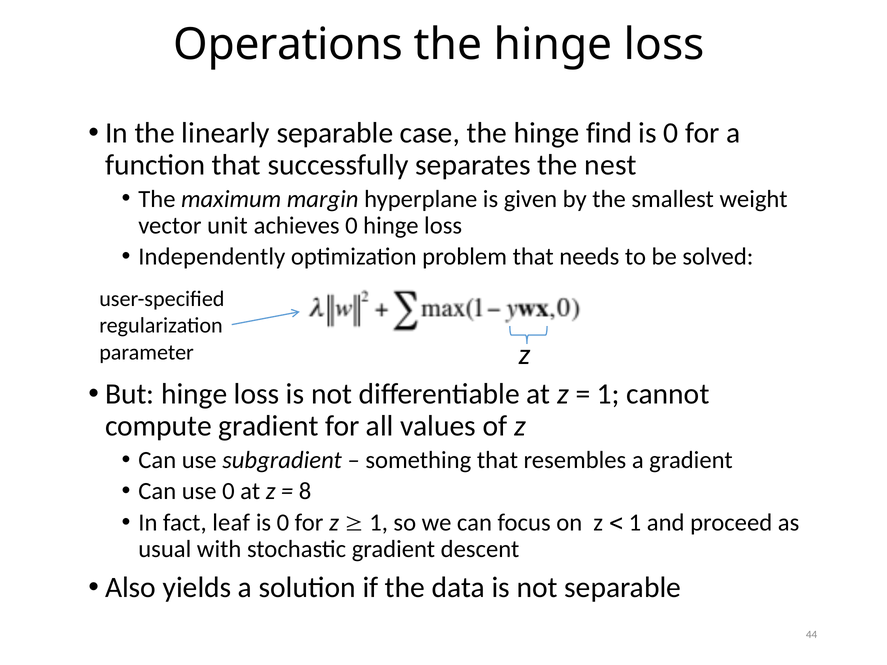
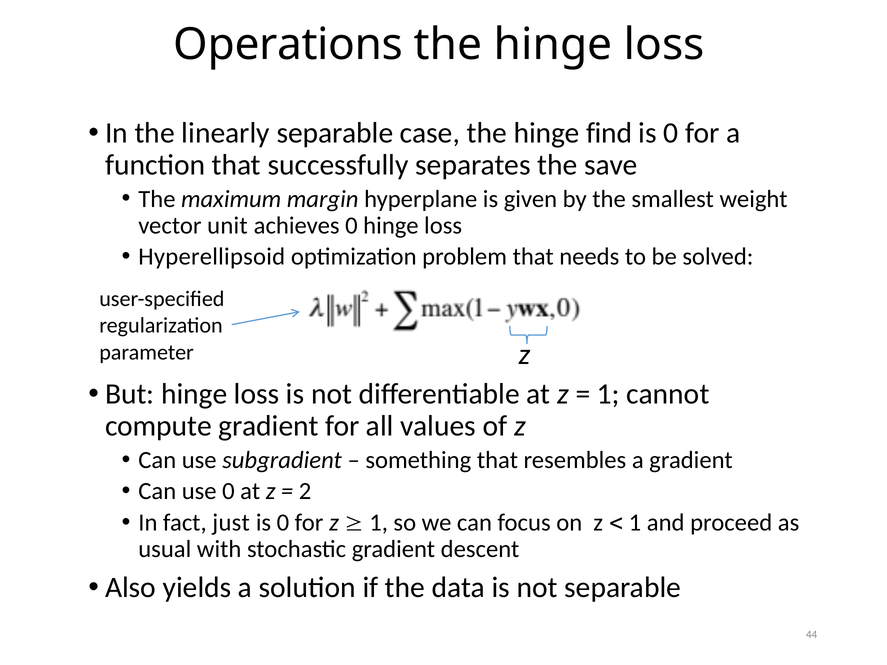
nest: nest -> save
Independently: Independently -> Hyperellipsoid
8: 8 -> 2
leaf: leaf -> just
